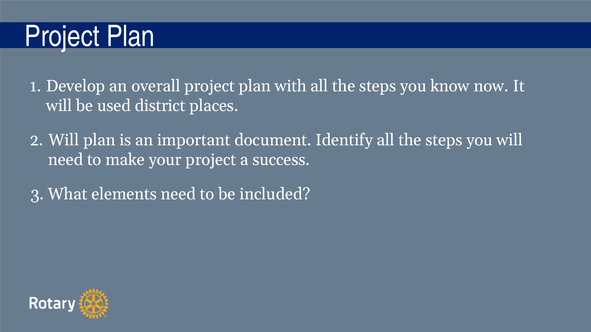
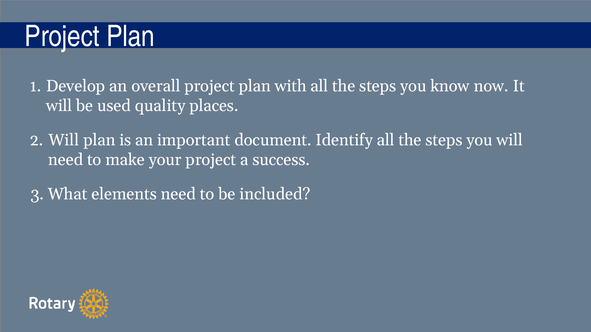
district: district -> quality
